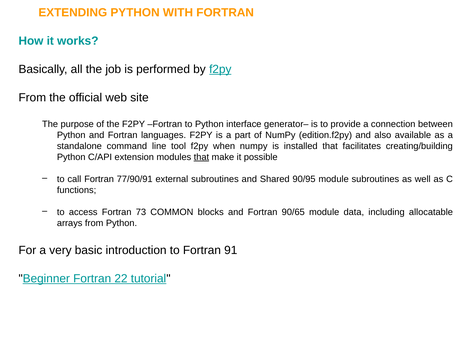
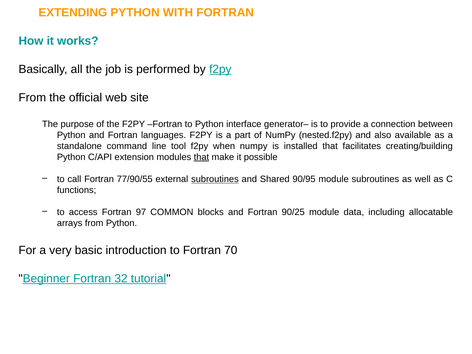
edition.f2py: edition.f2py -> nested.f2py
77/90/91: 77/90/91 -> 77/90/55
subroutines at (215, 179) underline: none -> present
73: 73 -> 97
90/65: 90/65 -> 90/25
91: 91 -> 70
22: 22 -> 32
